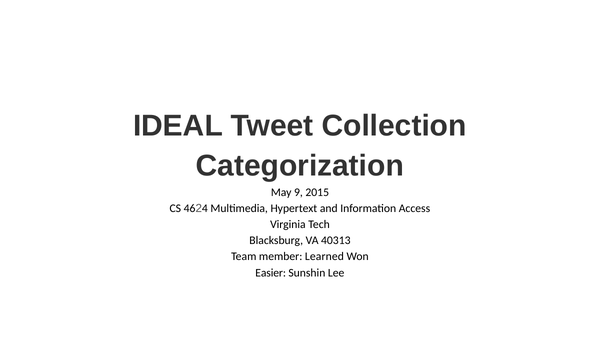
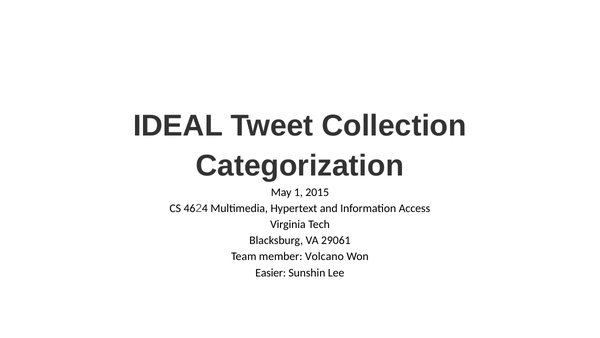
9: 9 -> 1
40313: 40313 -> 29061
Learned: Learned -> Volcano
